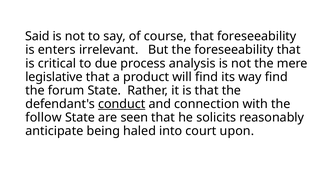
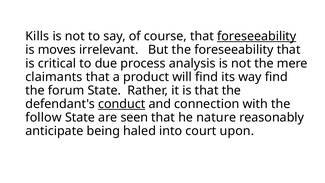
Said: Said -> Kills
foreseeability at (257, 36) underline: none -> present
enters: enters -> moves
legislative: legislative -> claimants
solicits: solicits -> nature
